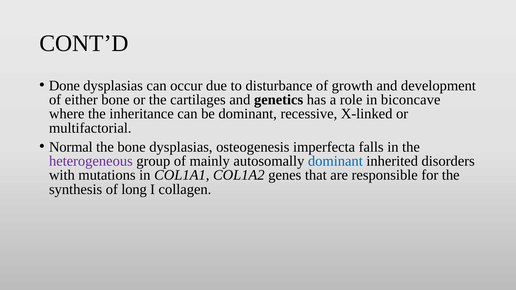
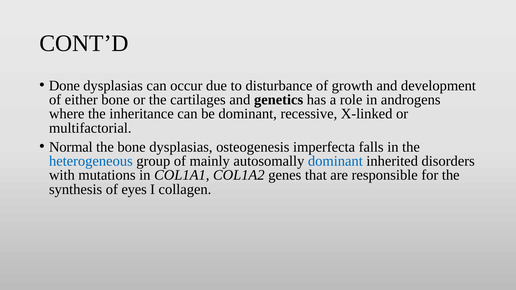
biconcave: biconcave -> androgens
heterogeneous colour: purple -> blue
long: long -> eyes
